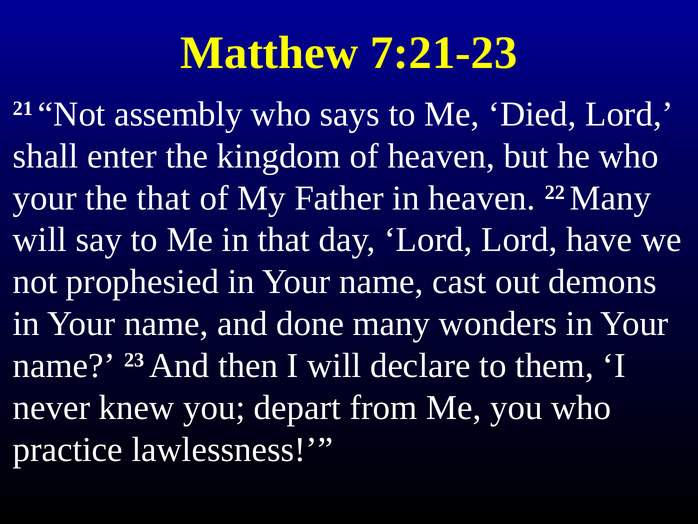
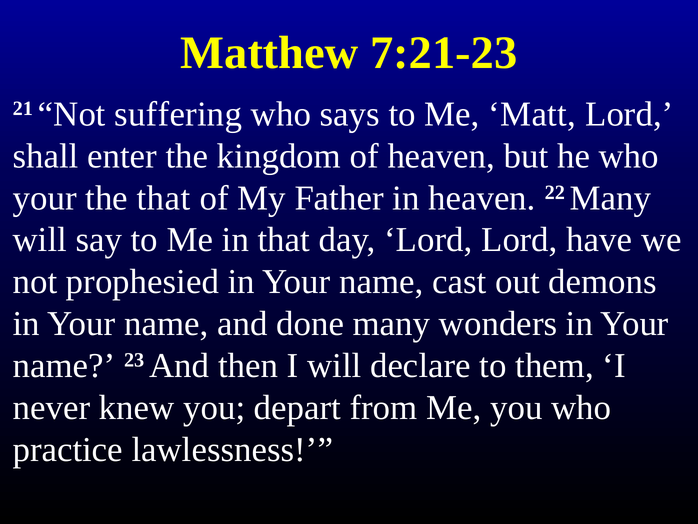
assembly: assembly -> suffering
Died: Died -> Matt
